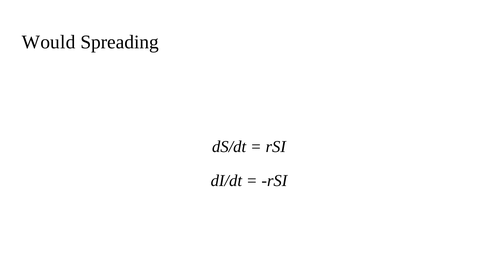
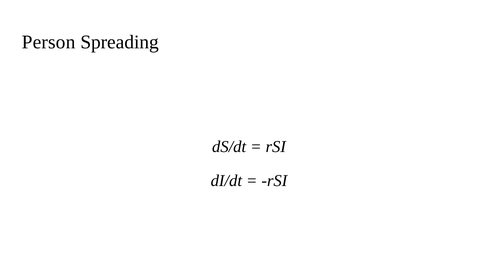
Would: Would -> Person
